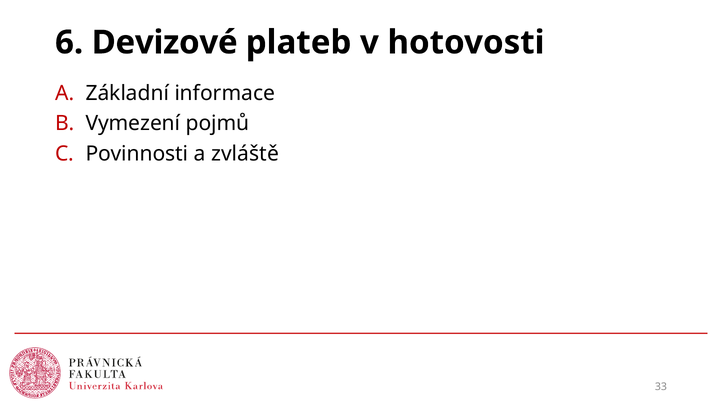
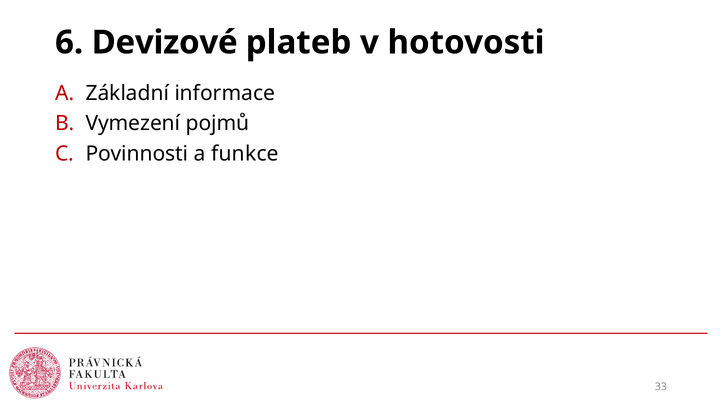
zvláště: zvláště -> funkce
